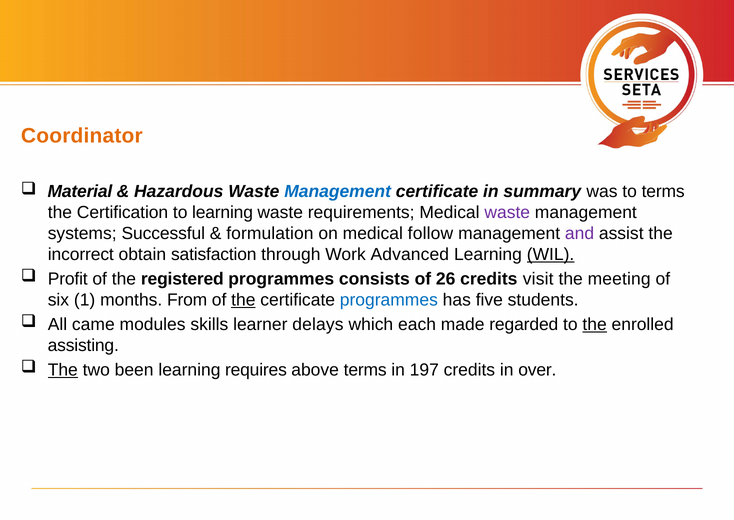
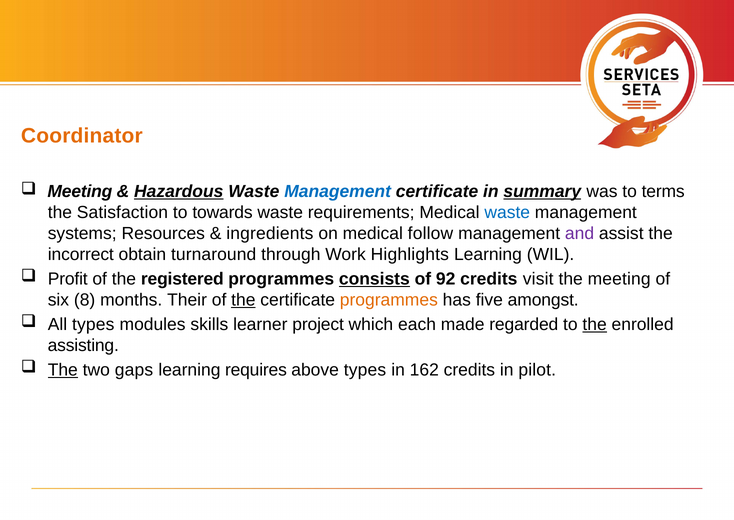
Material at (80, 191): Material -> Meeting
Hazardous underline: none -> present
summary underline: none -> present
Certification: Certification -> Satisfaction
to learning: learning -> towards
waste at (507, 212) colour: purple -> blue
Successful: Successful -> Resources
formulation: formulation -> ingredients
satisfaction: satisfaction -> turnaround
Advanced: Advanced -> Highlights
WIL underline: present -> none
consists underline: none -> present
26: 26 -> 92
1: 1 -> 8
From: From -> Their
programmes at (389, 300) colour: blue -> orange
students: students -> amongst
All came: came -> types
delays: delays -> project
been: been -> gaps
above terms: terms -> types
197: 197 -> 162
over: over -> pilot
